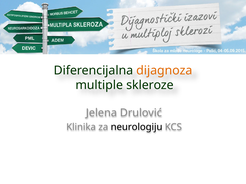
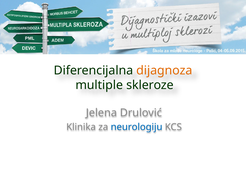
neurologiju colour: black -> blue
